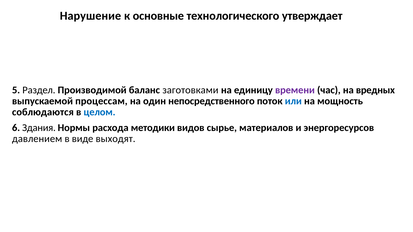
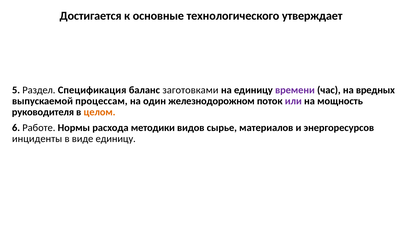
Нарушение: Нарушение -> Достигается
Производимой: Производимой -> Спецификация
непосредственного: непосредственного -> железнодорожном
или colour: blue -> purple
соблюдаются: соблюдаются -> руководителя
целом colour: blue -> orange
Здания: Здания -> Работе
давлением: давлением -> инциденты
виде выходят: выходят -> единицу
